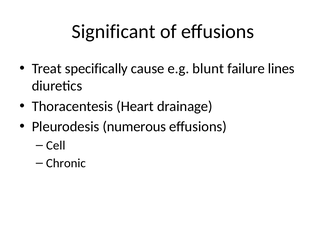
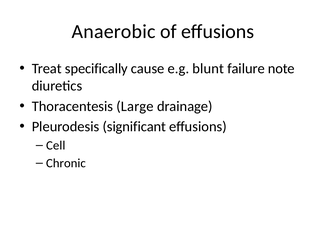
Significant: Significant -> Anaerobic
lines: lines -> note
Heart: Heart -> Large
numerous: numerous -> significant
